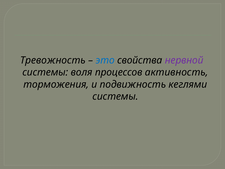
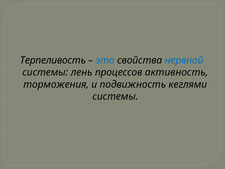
Тревожность: Тревожность -> Терпеливость
нервной colour: purple -> blue
воля: воля -> лень
